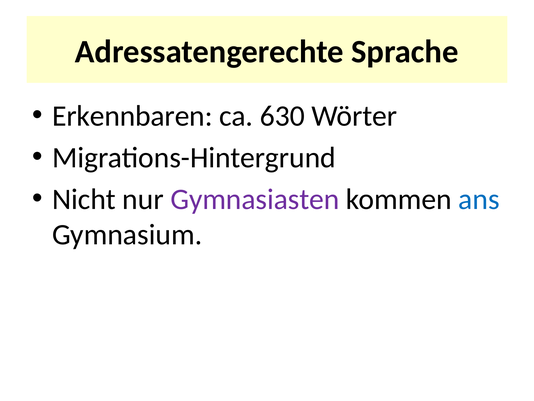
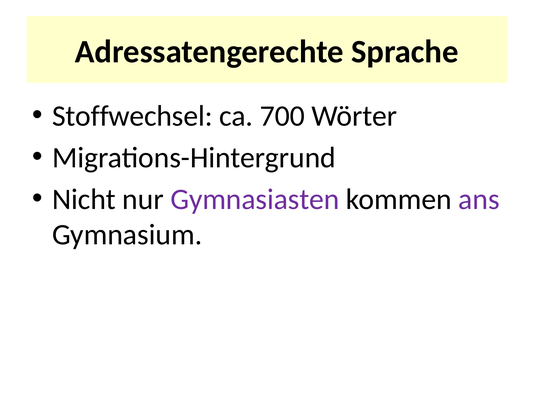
Erkennbaren: Erkennbaren -> Stoffwechsel
630: 630 -> 700
ans colour: blue -> purple
